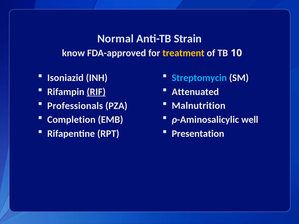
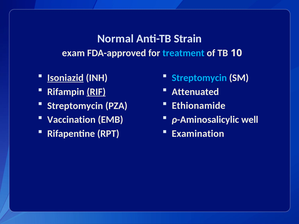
know: know -> exam
treatment colour: yellow -> light blue
Isoniazid underline: none -> present
Malnutrition: Malnutrition -> Ethionamide
Professionals at (75, 106): Professionals -> Streptomycin
Completion: Completion -> Vaccination
Presentation: Presentation -> Examination
